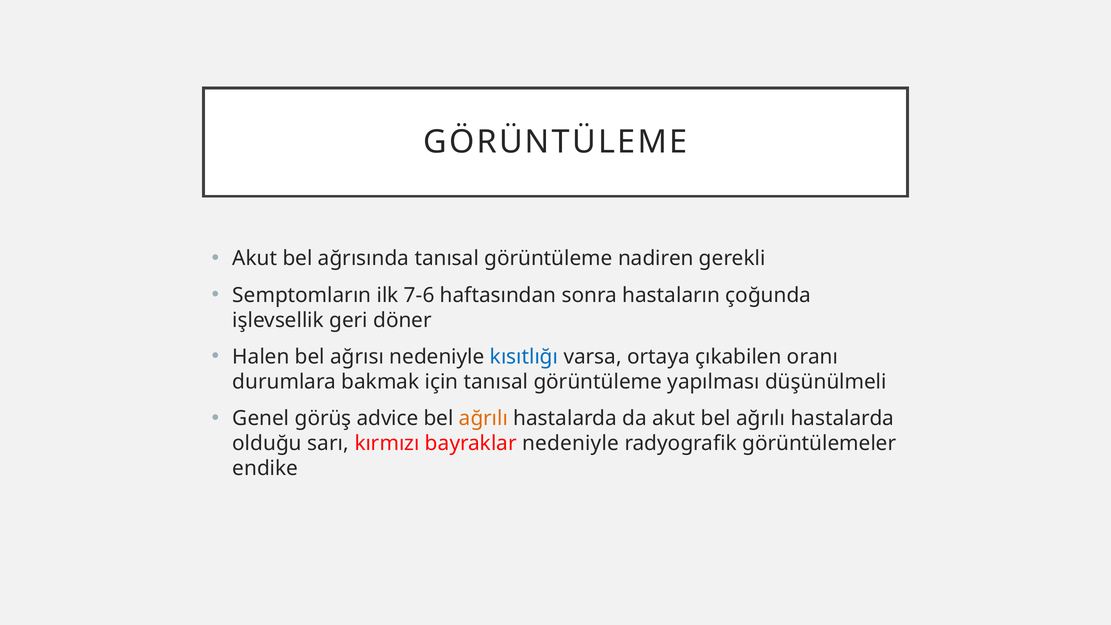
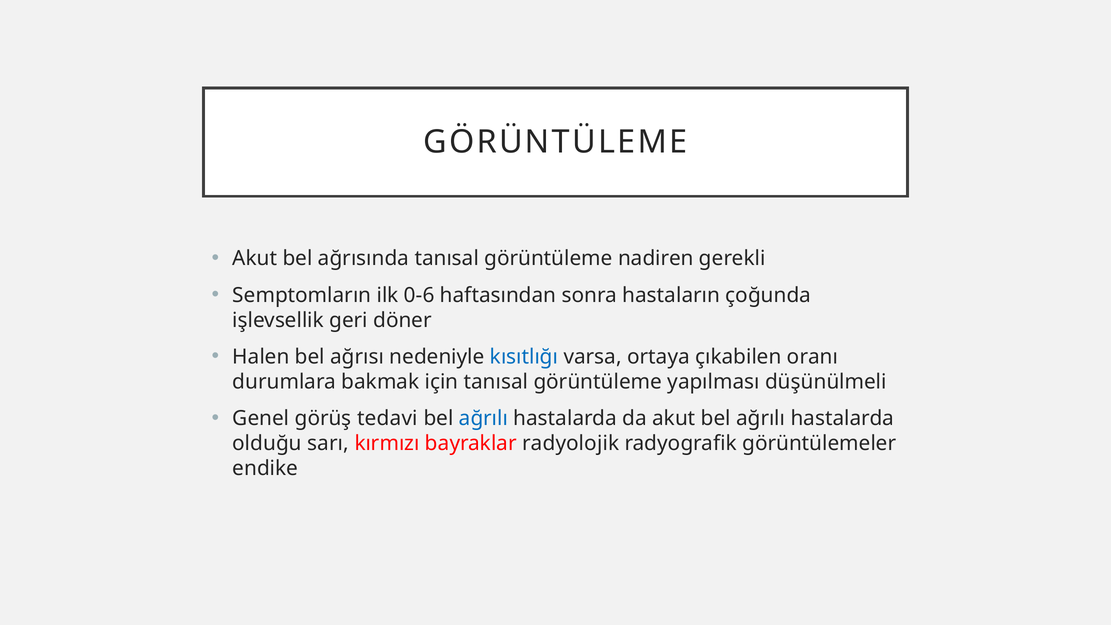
7-6: 7-6 -> 0-6
advice: advice -> tedavi
ağrılı at (483, 418) colour: orange -> blue
bayraklar nedeniyle: nedeniyle -> radyolojik
